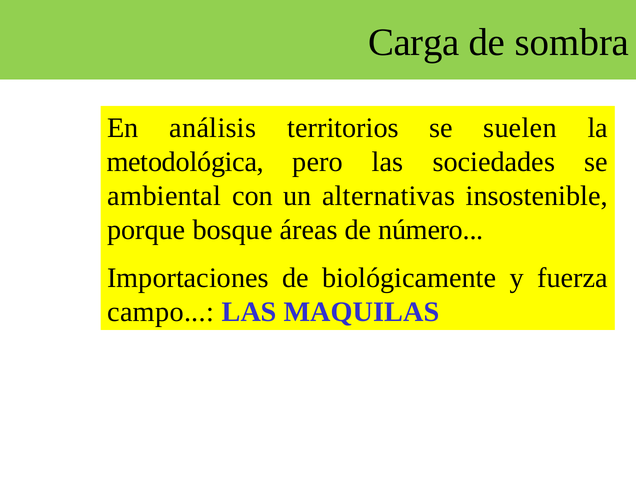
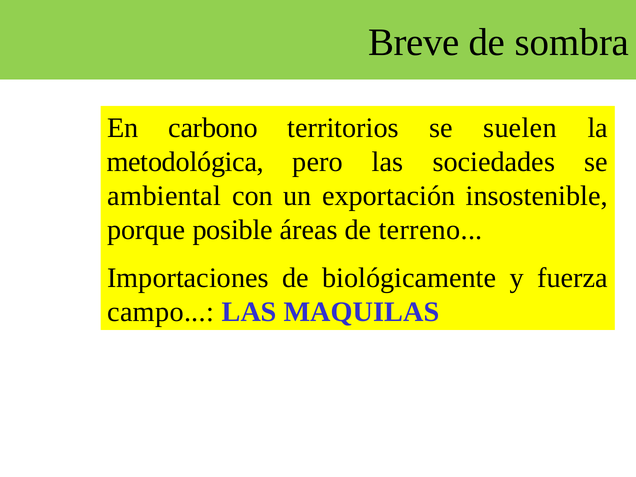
Carga: Carga -> Breve
análisis: análisis -> carbono
alternativas: alternativas -> exportación
bosque: bosque -> posible
número: número -> terreno
